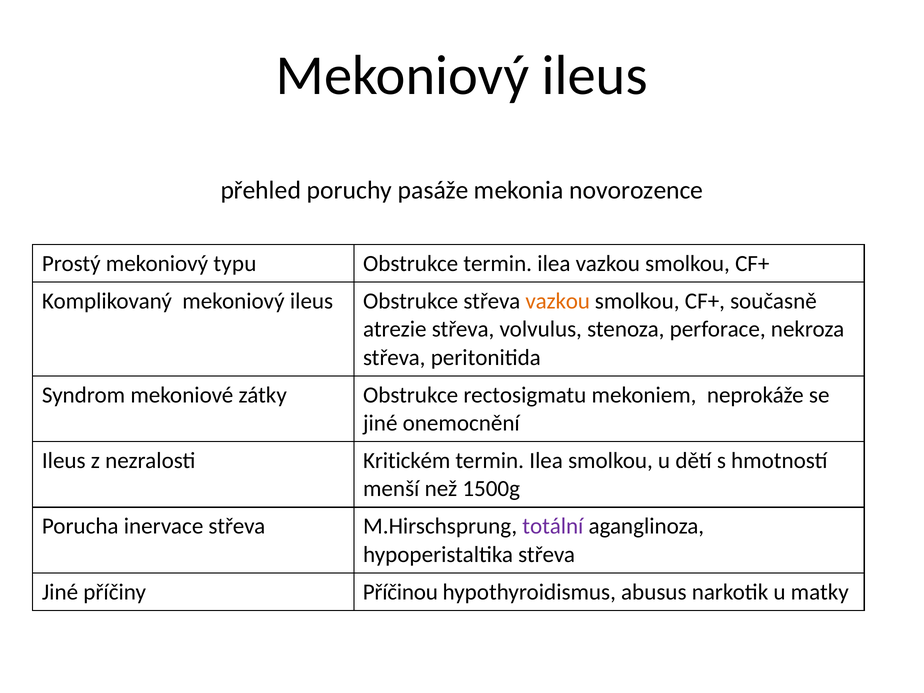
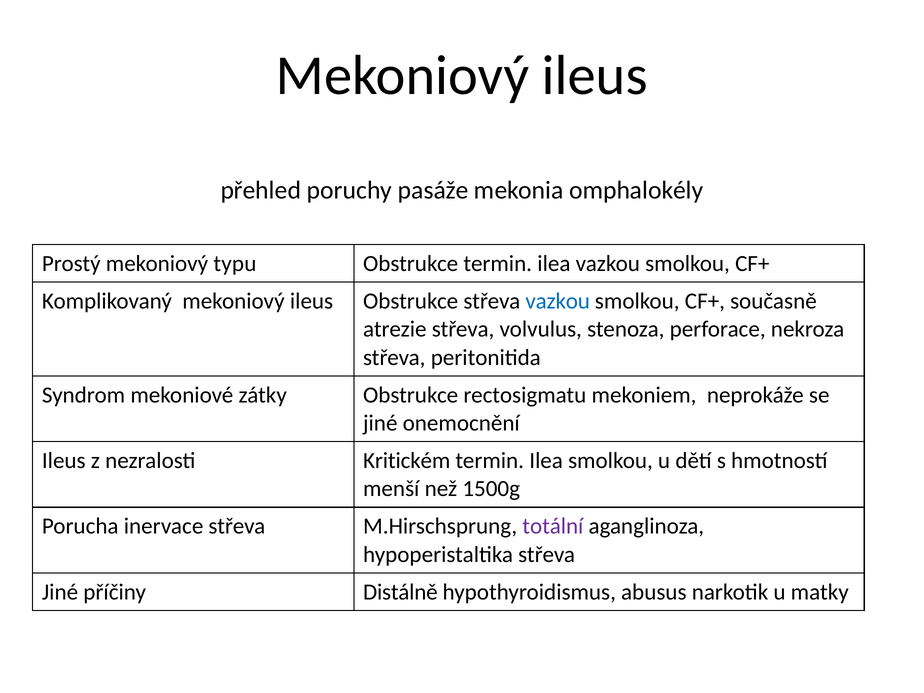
novorozence: novorozence -> omphalokély
vazkou at (558, 301) colour: orange -> blue
Příčinou: Příčinou -> Distálně
